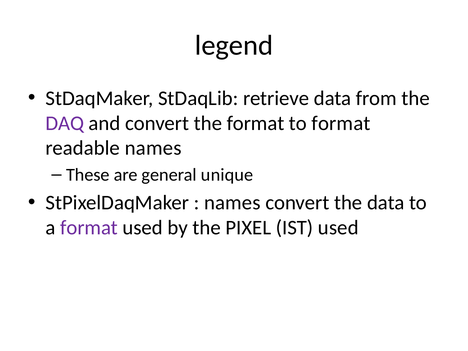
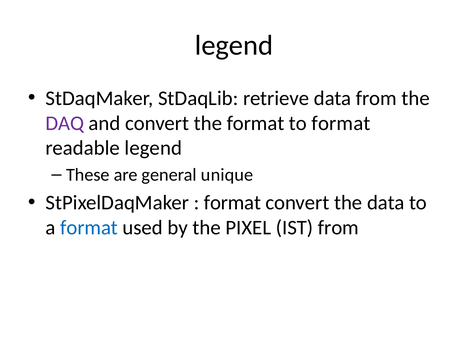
readable names: names -> legend
names at (232, 203): names -> format
format at (89, 228) colour: purple -> blue
IST used: used -> from
